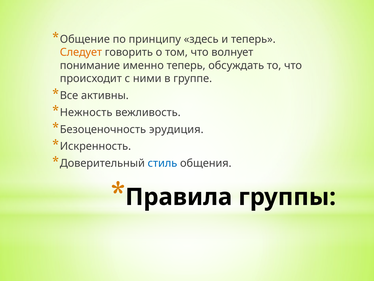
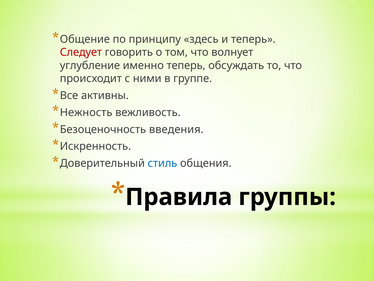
Следует colour: orange -> red
понимание: понимание -> углубление
эрудиция: эрудиция -> введения
